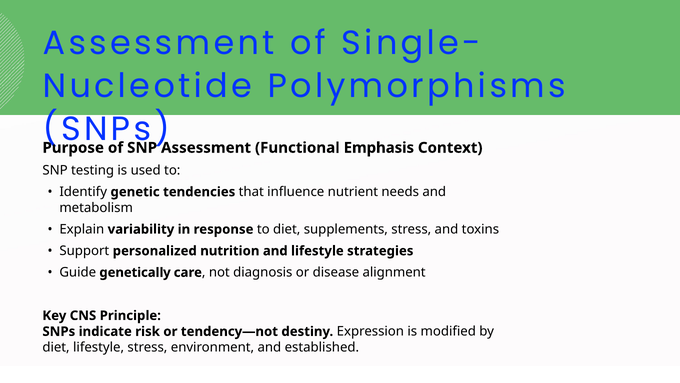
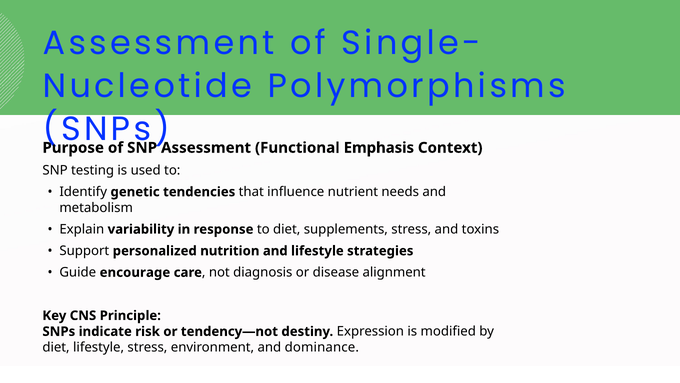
genetically: genetically -> encourage
established: established -> dominance
